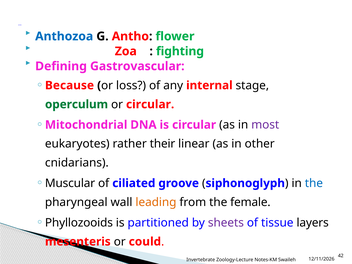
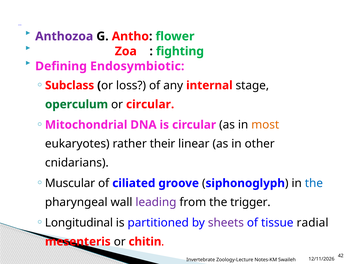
Anthozoa at (64, 36) colour: blue -> purple
Gastrovascular: Gastrovascular -> Endosymbiotic
Because: Because -> Subclass
most colour: purple -> orange
leading colour: orange -> purple
female: female -> trigger
Phyllozooids: Phyllozooids -> Longitudinal
layers: layers -> radial
could: could -> chitin
